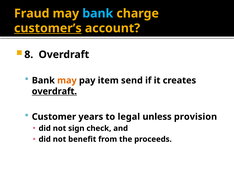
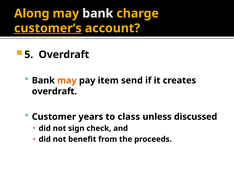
Fraud: Fraud -> Along
bank at (98, 13) colour: light blue -> white
8: 8 -> 5
overdraft at (54, 92) underline: present -> none
legal: legal -> class
provision: provision -> discussed
